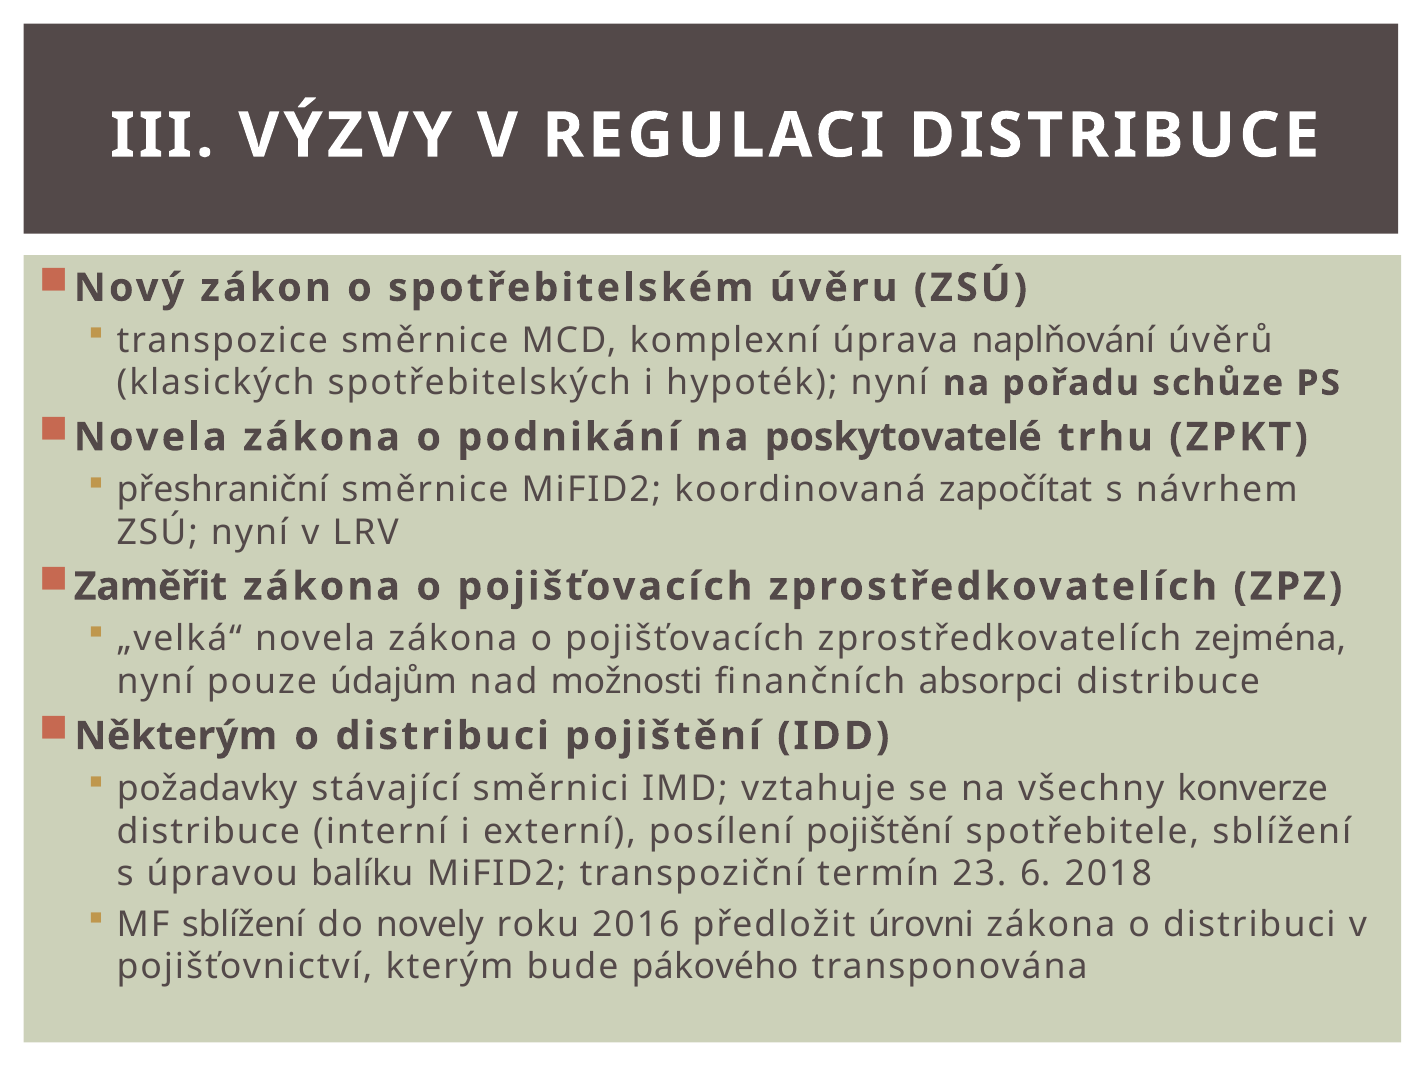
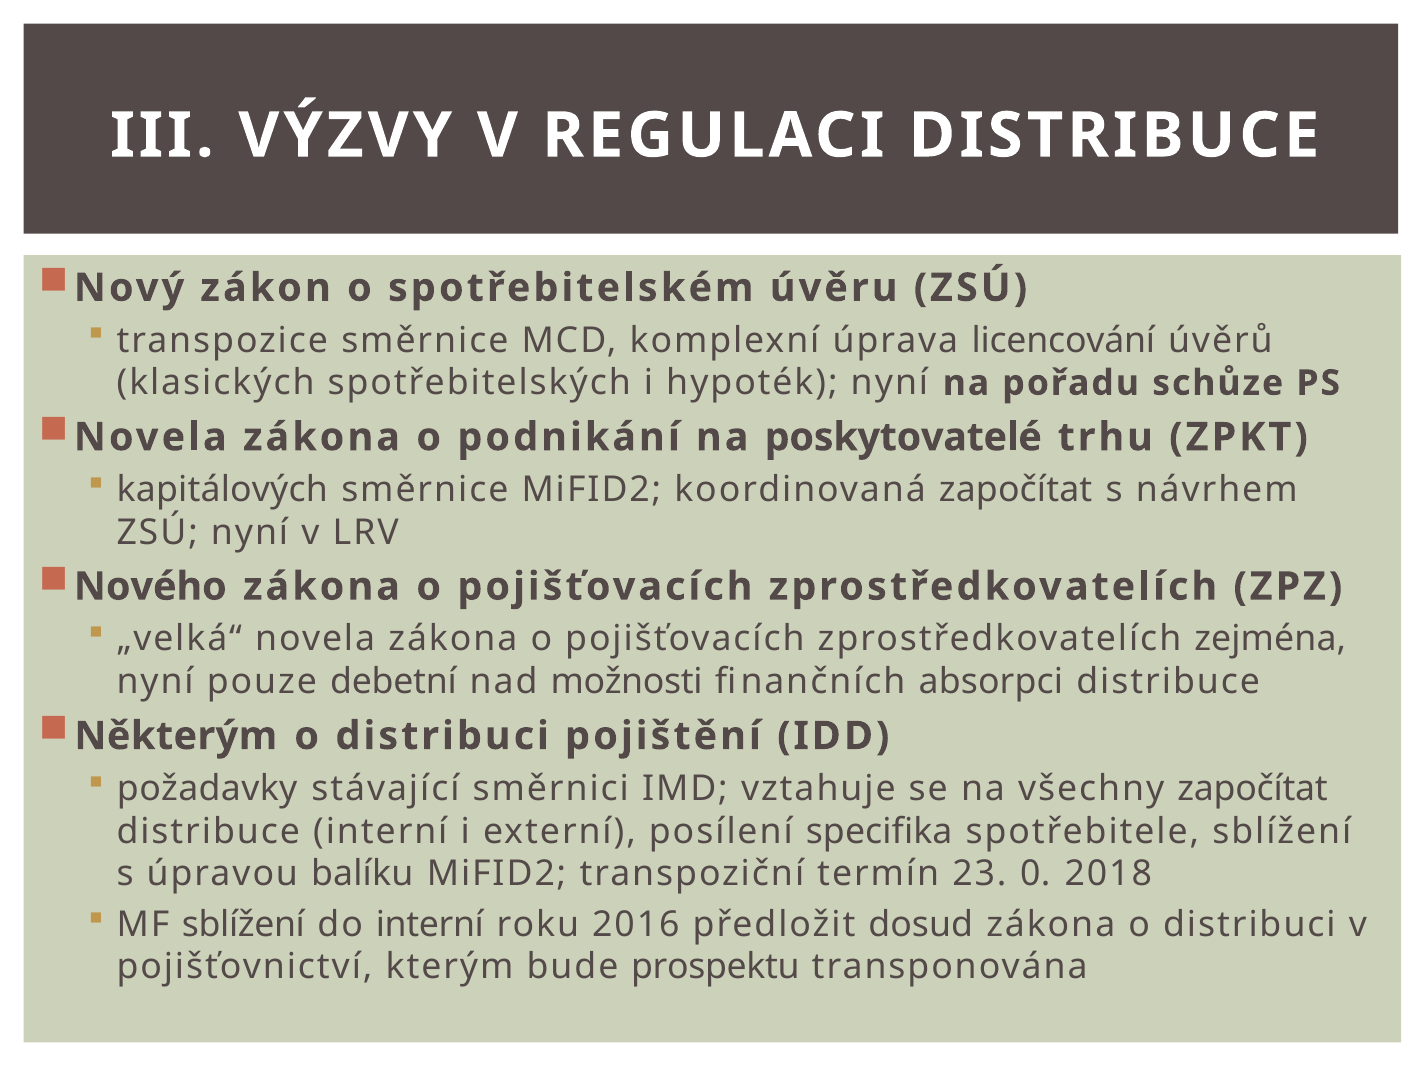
naplňování: naplňování -> licencování
přeshraniční: přeshraniční -> kapitálových
Zaměřit: Zaměřit -> Nového
údajům: údajům -> debetní
všechny konverze: konverze -> započítat
posílení pojištění: pojištění -> specifika
6: 6 -> 0
do novely: novely -> interní
úrovni: úrovni -> dosud
pákového: pákového -> prospektu
